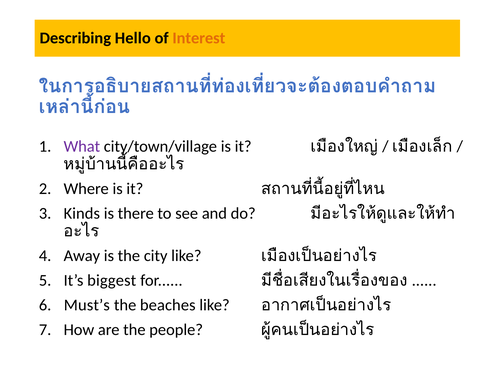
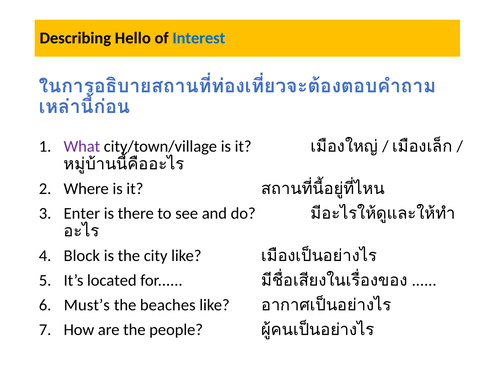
Interest colour: orange -> blue
Kinds: Kinds -> Enter
Away: Away -> Block
biggest: biggest -> located
